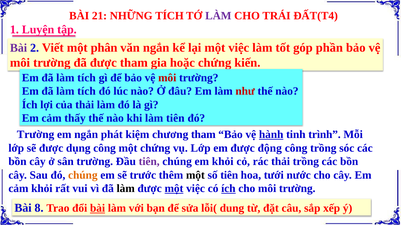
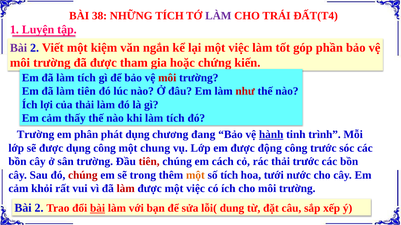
21: 21 -> 38
phân: phân -> kiệm
tích at (87, 91): tích -> tiên
khi làm tiên: tiên -> tích
em ngắn: ngắn -> phân
phát kiệm: kiệm -> dụng
chương tham: tham -> đang
một chứng: chứng -> chung
công trồng: trồng -> trước
tiên at (149, 162) colour: purple -> red
em khỏi: khỏi -> cách
thải trồng: trồng -> trước
chúng at (83, 175) colour: orange -> red
trước: trước -> trong
một at (195, 175) colour: black -> orange
số tiên: tiên -> tích
làm at (126, 189) colour: black -> red
một at (174, 189) underline: present -> none
ích at (228, 189) underline: present -> none
8 at (39, 208): 8 -> 2
